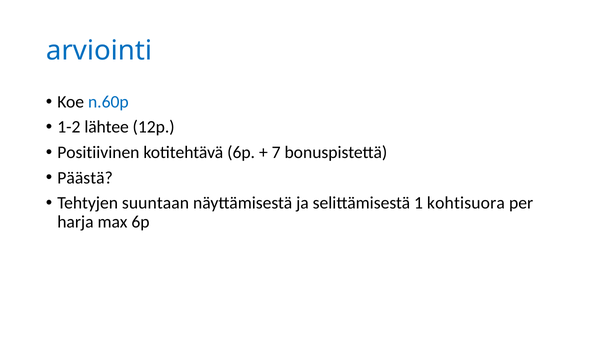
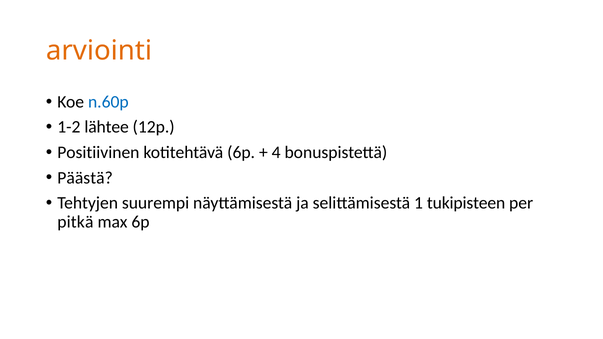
arviointi colour: blue -> orange
7: 7 -> 4
suuntaan: suuntaan -> suurempi
kohtisuora: kohtisuora -> tukipisteen
harja: harja -> pitkä
